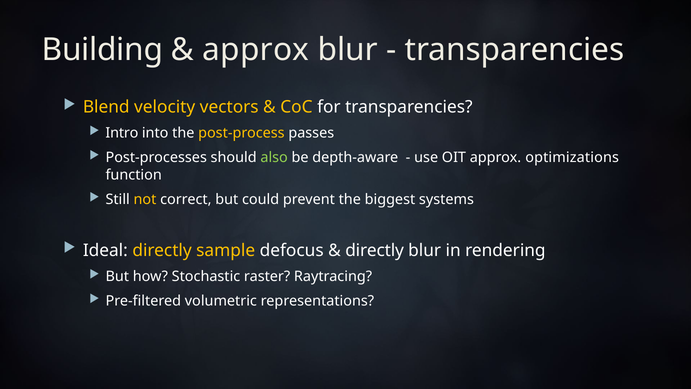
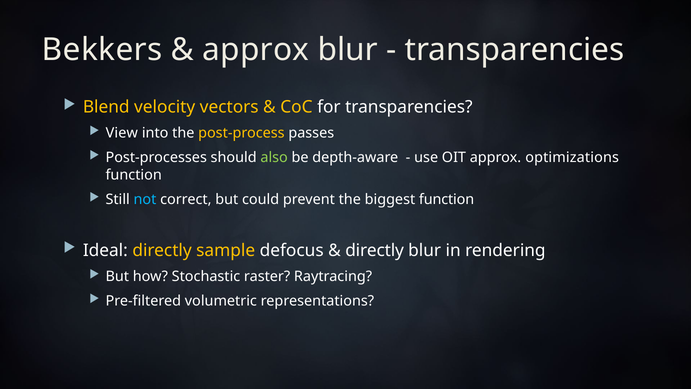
Building: Building -> Bekkers
Intro: Intro -> View
not colour: yellow -> light blue
biggest systems: systems -> function
